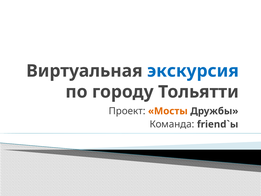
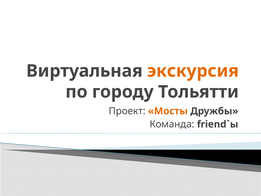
экскурсия colour: blue -> orange
